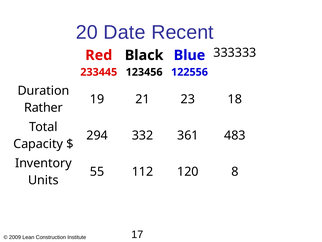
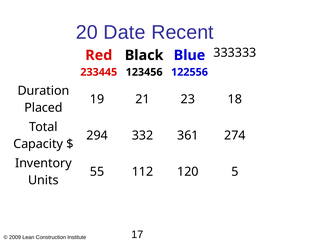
Rather: Rather -> Placed
483: 483 -> 274
8: 8 -> 5
